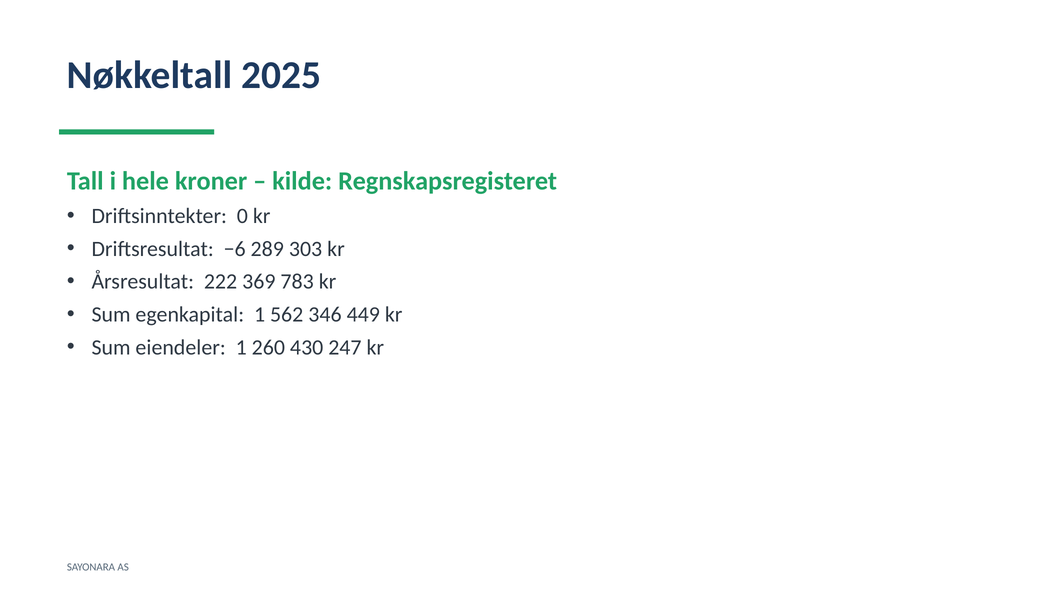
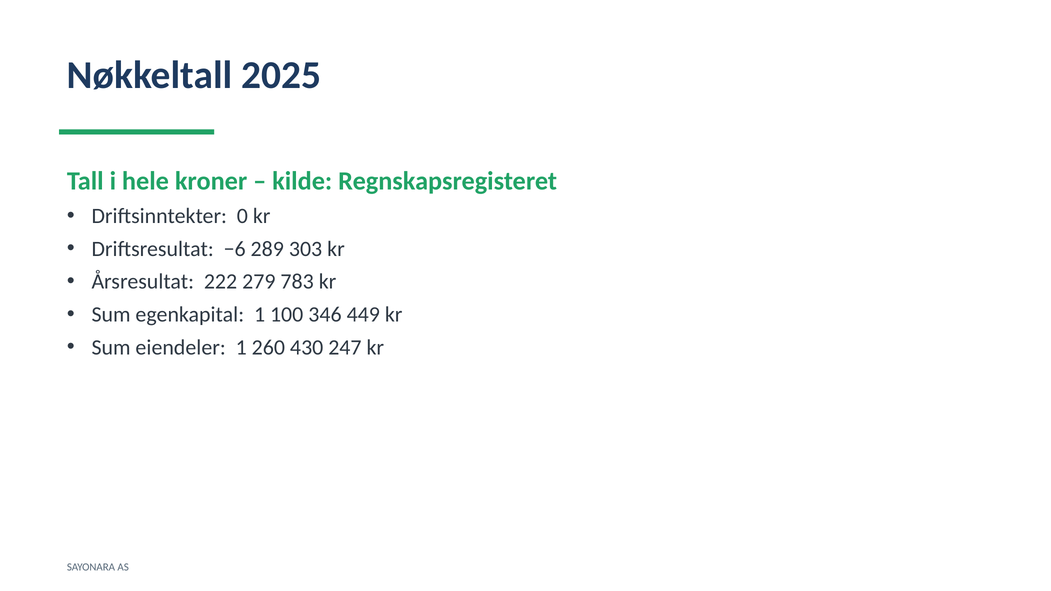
369: 369 -> 279
562: 562 -> 100
